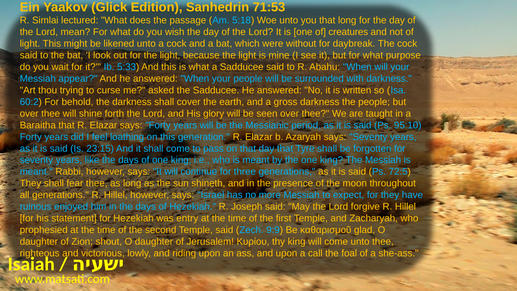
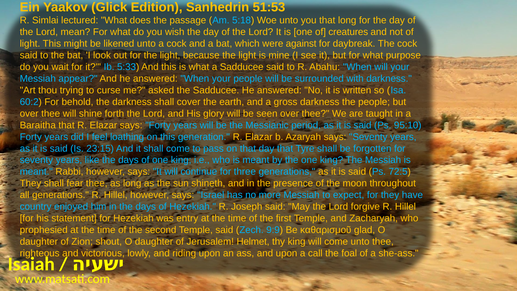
71:53: 71:53 -> 51:53
without: without -> against
ruinous: ruinous -> country
Κυρίου: Κυρίου -> Helmet
